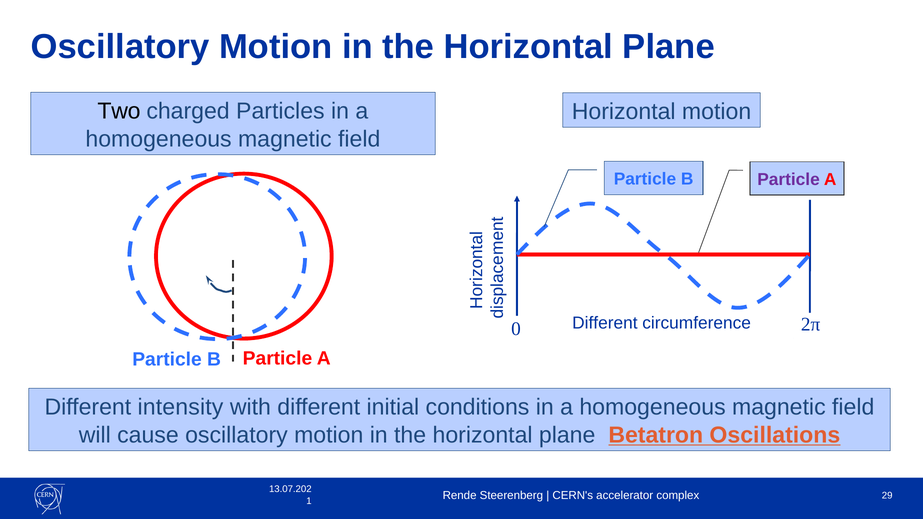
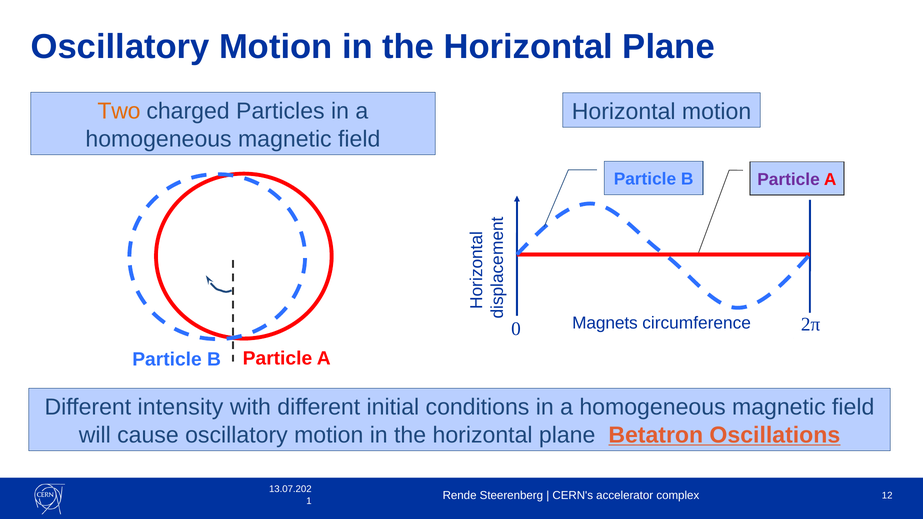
Two colour: black -> orange
Different at (605, 323): Different -> Magnets
29: 29 -> 12
